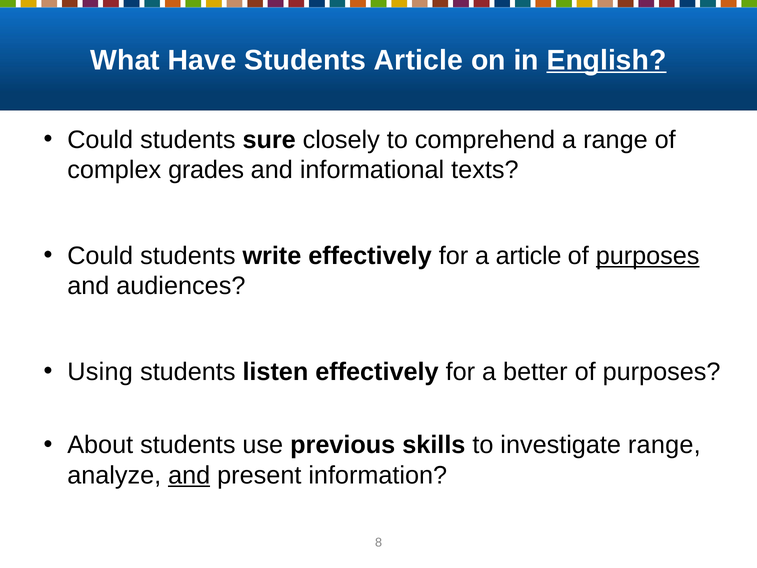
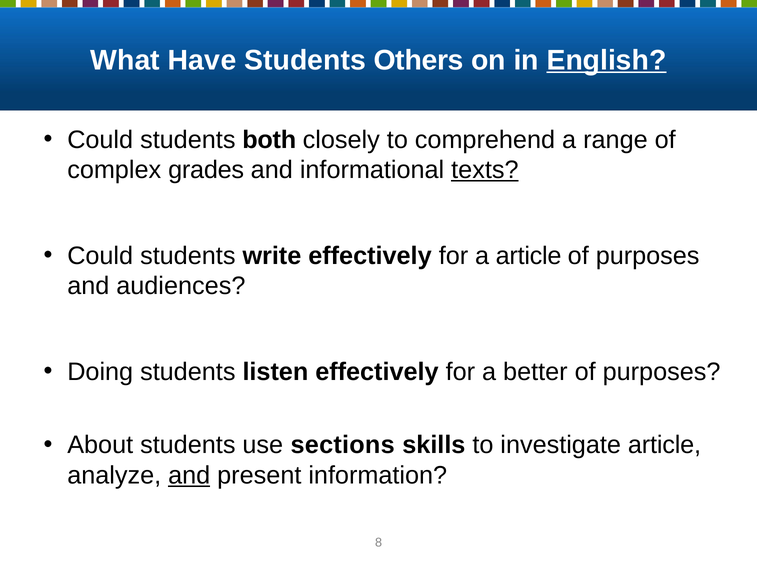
Students Article: Article -> Others
sure: sure -> both
texts underline: none -> present
purposes at (648, 256) underline: present -> none
Using: Using -> Doing
previous: previous -> sections
investigate range: range -> article
